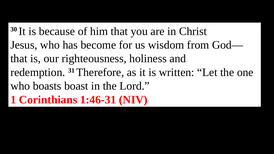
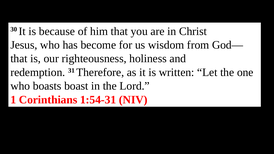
1:46-31: 1:46-31 -> 1:54-31
